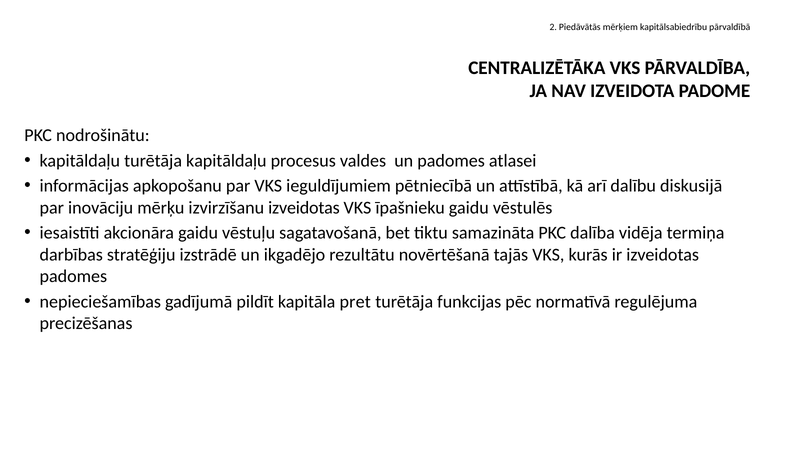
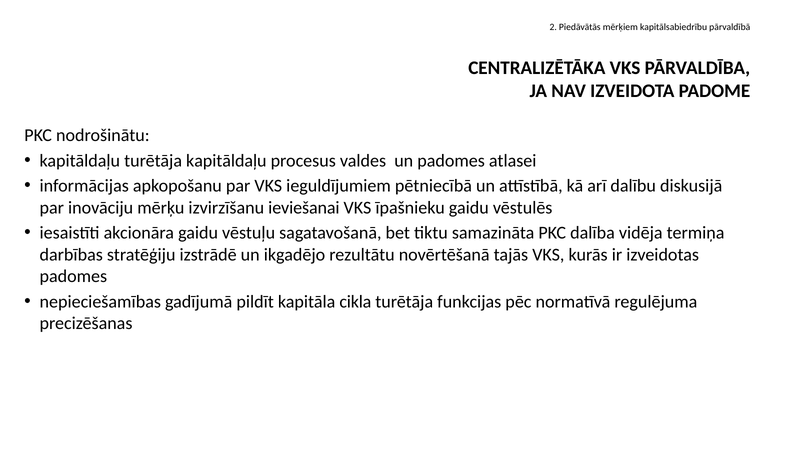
izvirzīšanu izveidotas: izveidotas -> ieviešanai
pret: pret -> cikla
